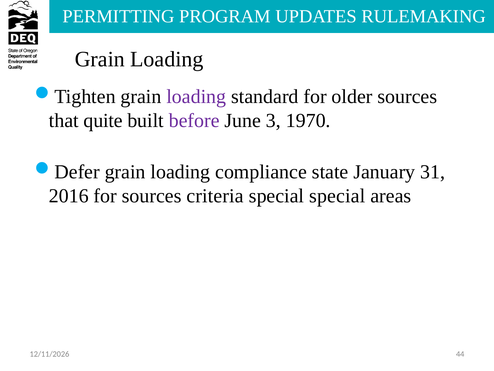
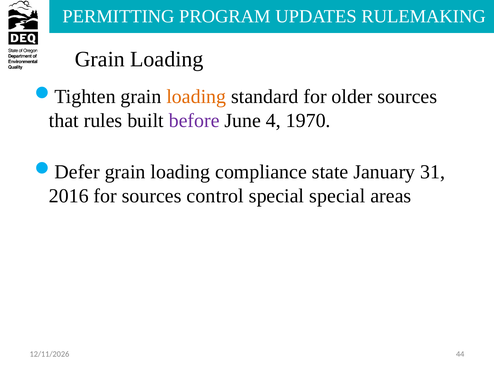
loading at (196, 96) colour: purple -> orange
quite: quite -> rules
3: 3 -> 4
criteria: criteria -> control
